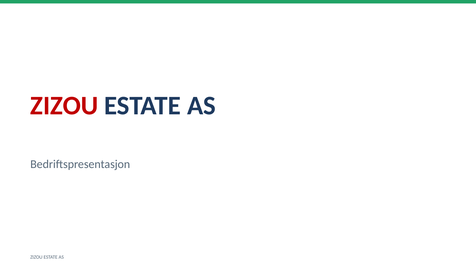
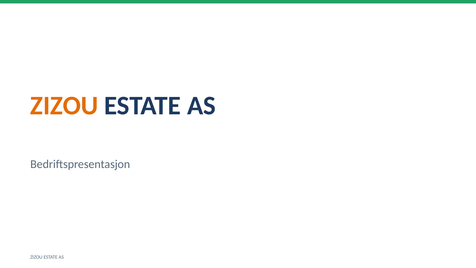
ZIZOU at (64, 106) colour: red -> orange
